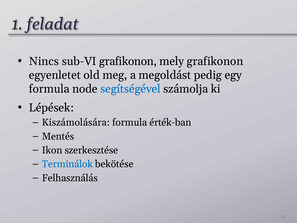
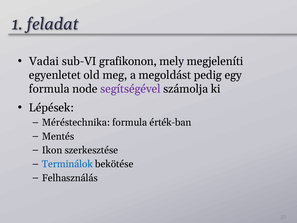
Nincs: Nincs -> Vadai
mely grafikonon: grafikonon -> megjeleníti
segítségével colour: blue -> purple
Kiszámolására: Kiszámolására -> Méréstechnika
